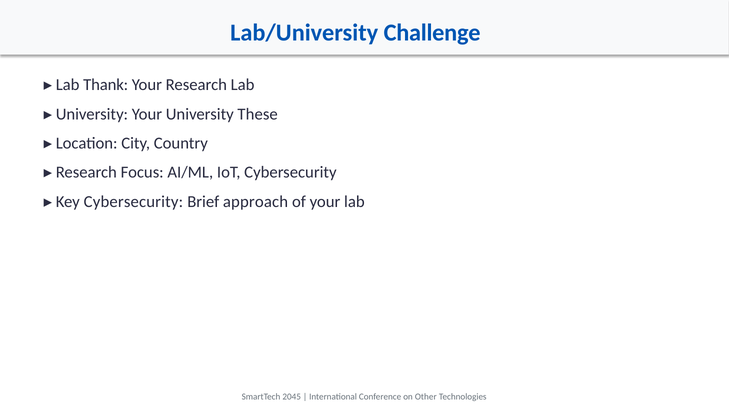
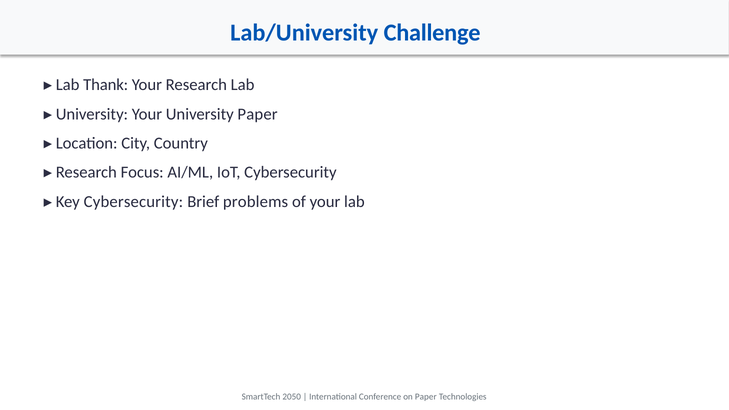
University These: These -> Paper
approach: approach -> problems
2045: 2045 -> 2050
on Other: Other -> Paper
